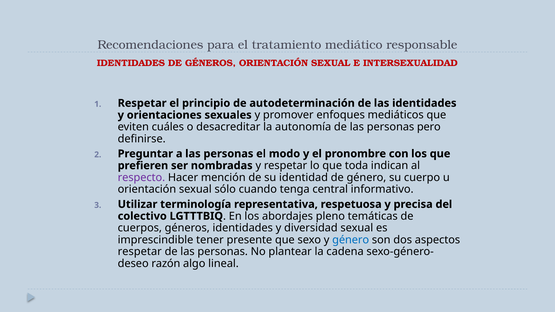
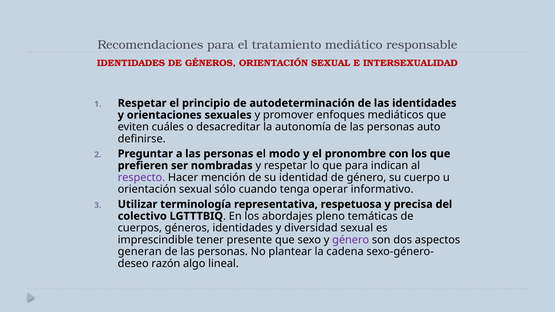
pero: pero -> auto
que toda: toda -> para
central: central -> operar
género at (351, 240) colour: blue -> purple
respetar at (140, 252): respetar -> generan
